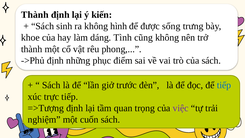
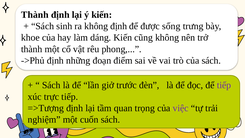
không hình: hình -> định
dáng Tình: Tình -> Kiến
phục: phục -> đoạn
tiếp at (224, 85) colour: blue -> purple
